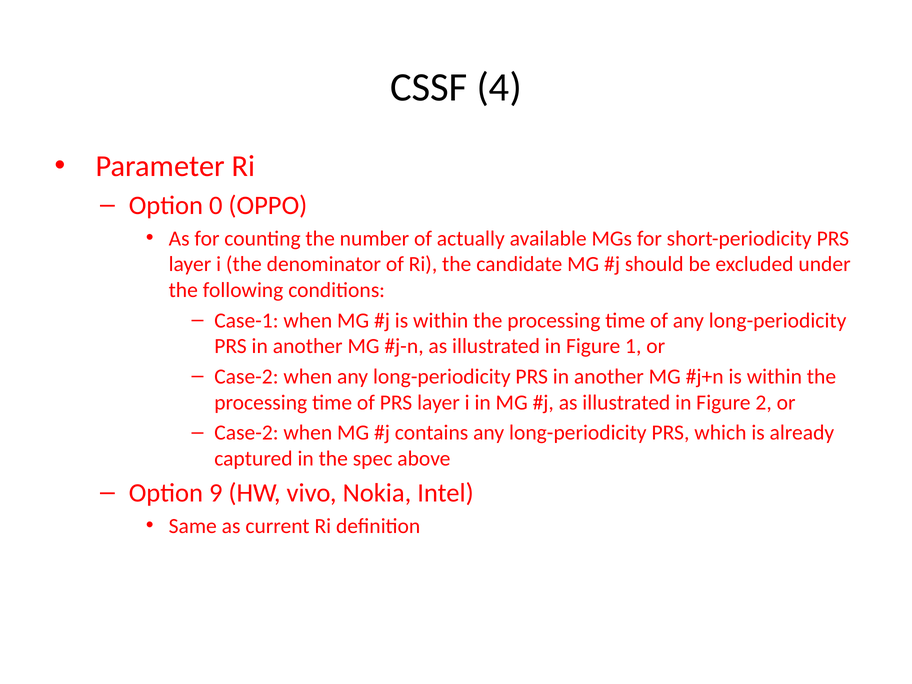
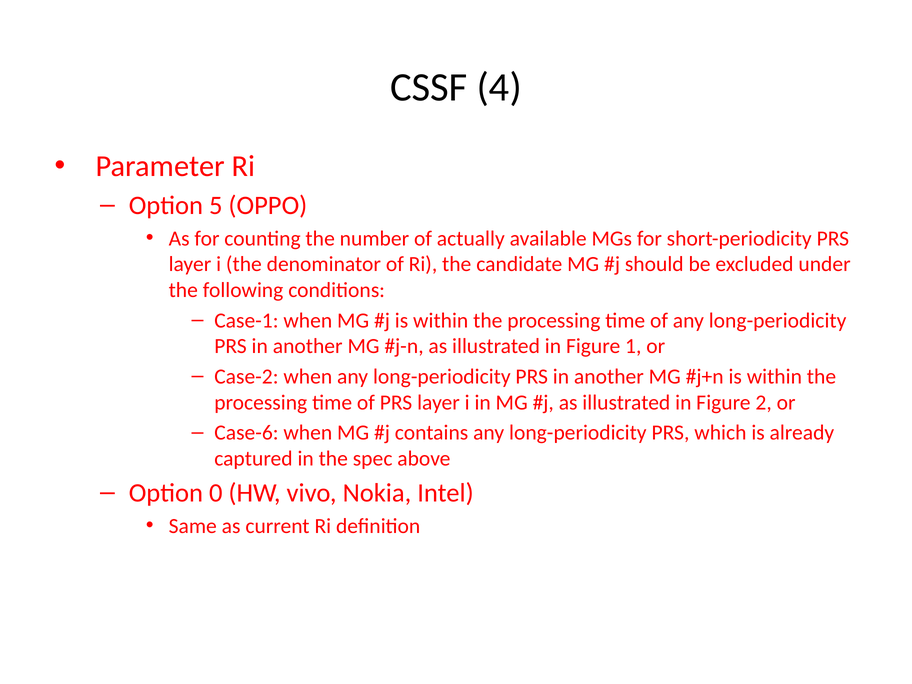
0: 0 -> 5
Case-2 at (246, 433): Case-2 -> Case-6
9: 9 -> 0
